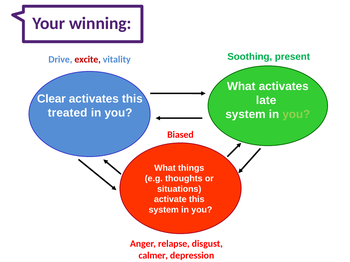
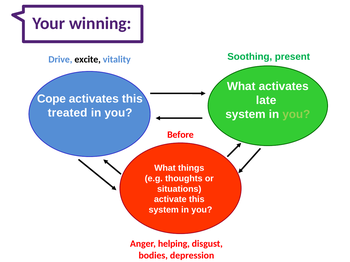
excite colour: red -> black
Clear: Clear -> Cope
Biased: Biased -> Before
relapse: relapse -> helping
calmer: calmer -> bodies
